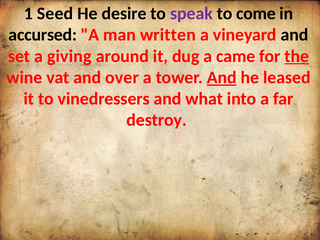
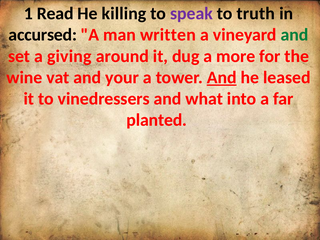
Seed: Seed -> Read
desire: desire -> killing
come: come -> truth
and at (294, 35) colour: black -> green
came: came -> more
the underline: present -> none
over: over -> your
destroy: destroy -> planted
